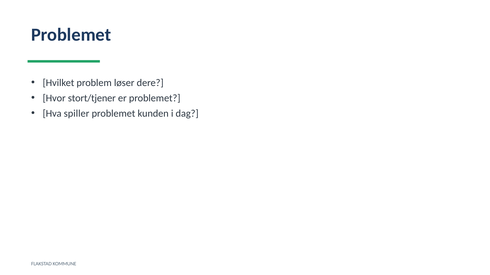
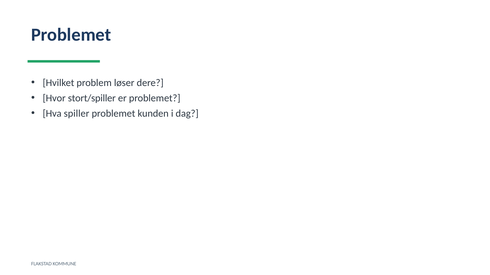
stort/tjener: stort/tjener -> stort/spiller
